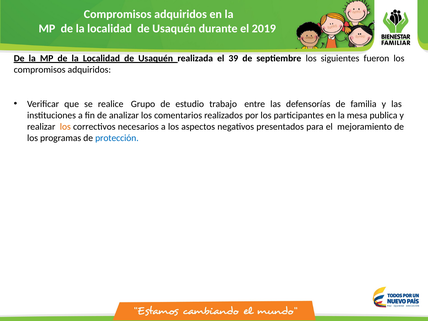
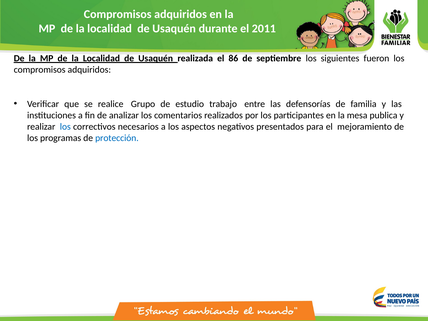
2019: 2019 -> 2011
39: 39 -> 86
los at (65, 127) colour: orange -> blue
